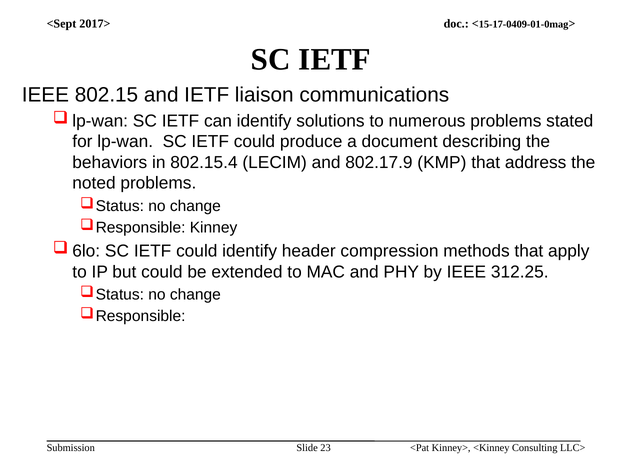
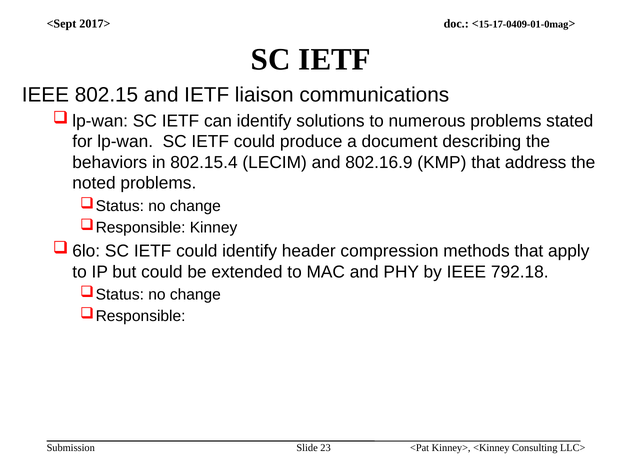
802.17.9: 802.17.9 -> 802.16.9
312.25: 312.25 -> 792.18
